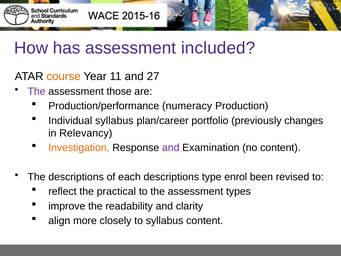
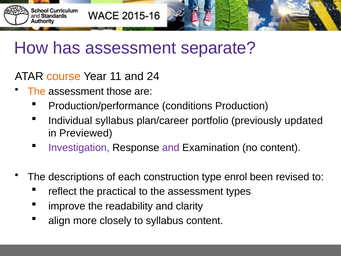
included: included -> separate
27: 27 -> 24
The at (37, 91) colour: purple -> orange
numeracy: numeracy -> conditions
changes: changes -> updated
Relevancy: Relevancy -> Previewed
Investigation colour: orange -> purple
each descriptions: descriptions -> construction
